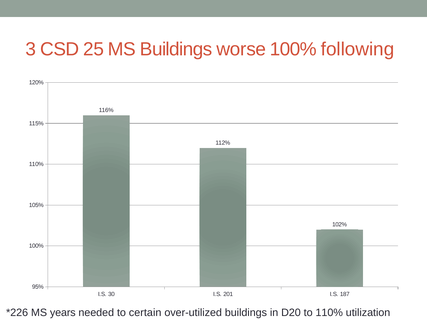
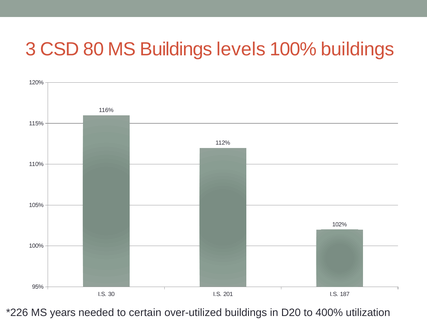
25: 25 -> 80
worse: worse -> levels
100% following: following -> buildings
to 110%: 110% -> 400%
